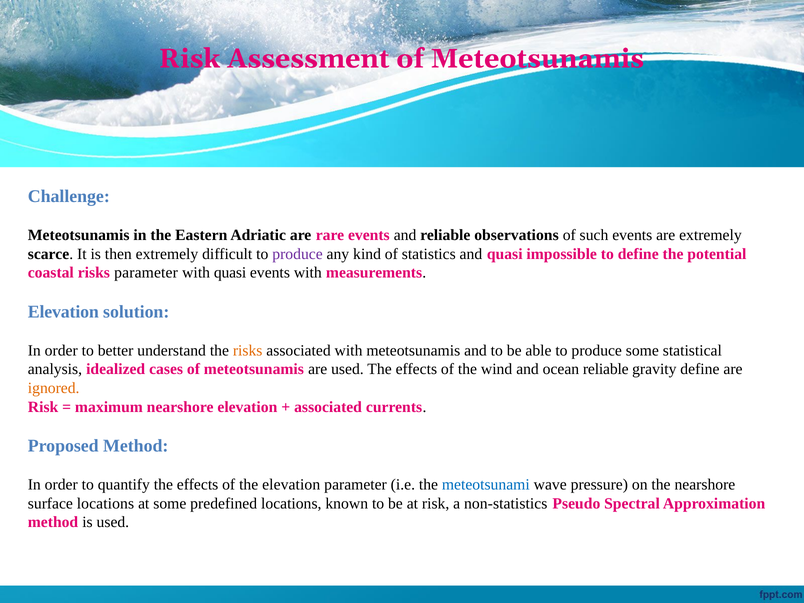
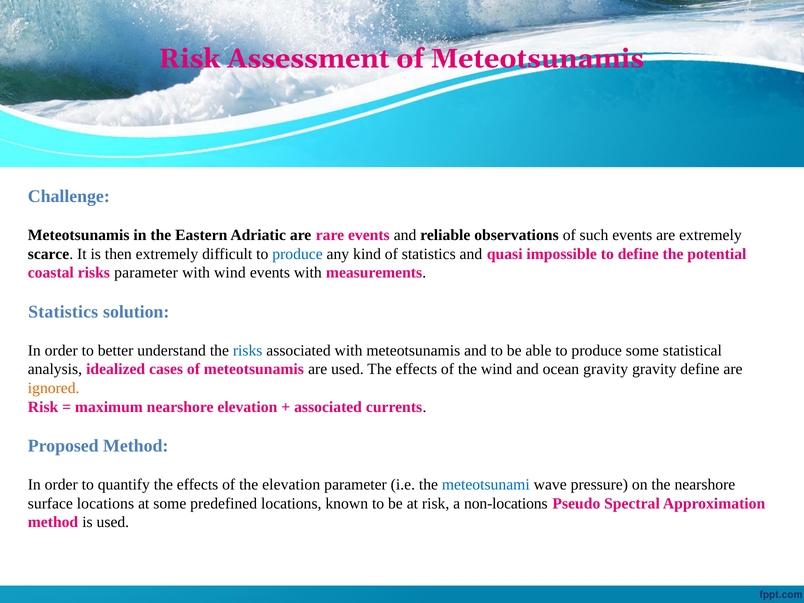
produce at (298, 254) colour: purple -> blue
with quasi: quasi -> wind
Elevation at (63, 312): Elevation -> Statistics
risks at (248, 351) colour: orange -> blue
ocean reliable: reliable -> gravity
non-statistics: non-statistics -> non-locations
